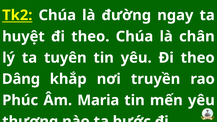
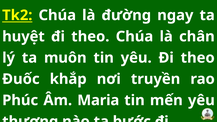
tuyên: tuyên -> muôn
Dâng: Dâng -> Đuốc
